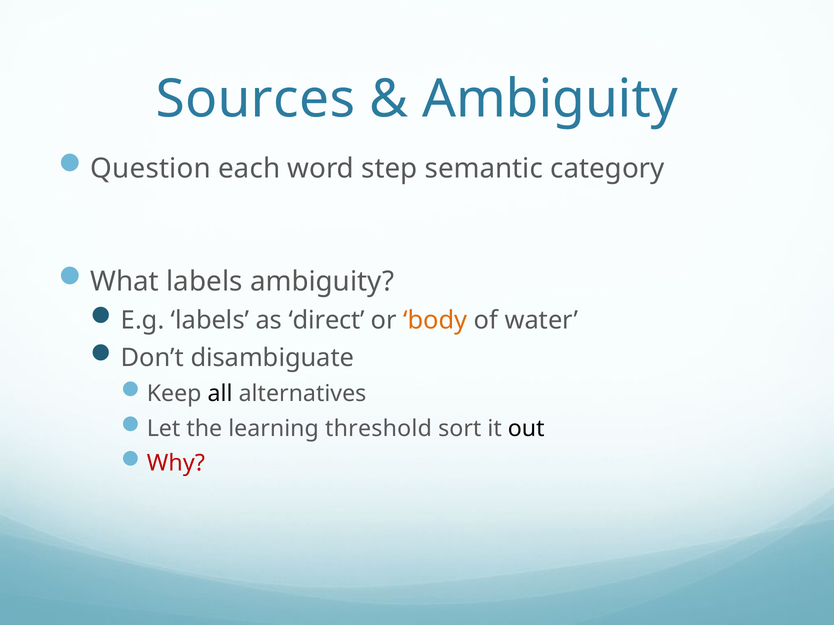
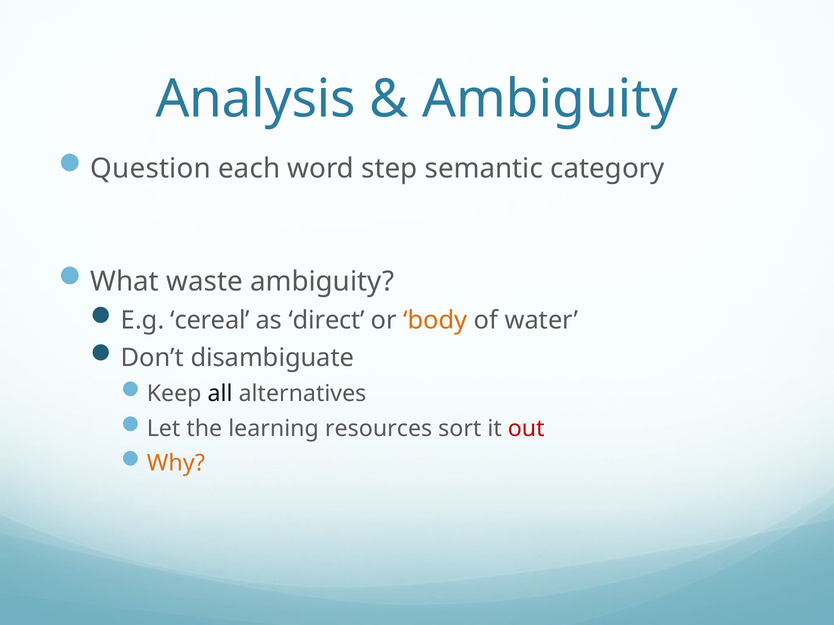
Sources: Sources -> Analysis
What labels: labels -> waste
E.g labels: labels -> cereal
threshold: threshold -> resources
out colour: black -> red
Why colour: red -> orange
